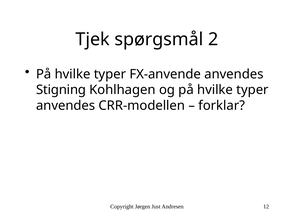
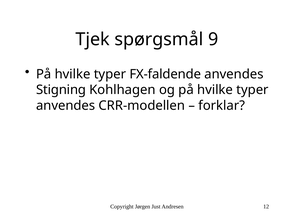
2: 2 -> 9
FX-anvende: FX-anvende -> FX-faldende
